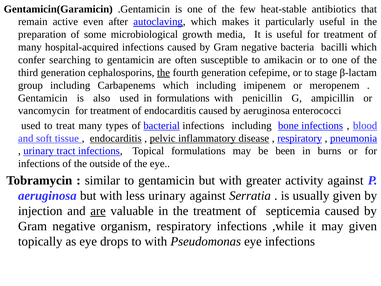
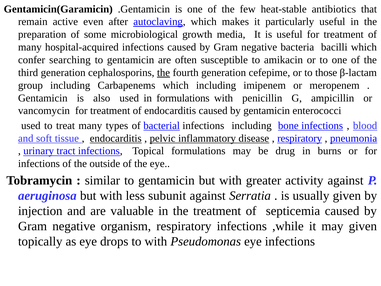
stage: stage -> those
by aeruginosa: aeruginosa -> gentamicin
been: been -> drug
less urinary: urinary -> subunit
are at (98, 211) underline: present -> none
